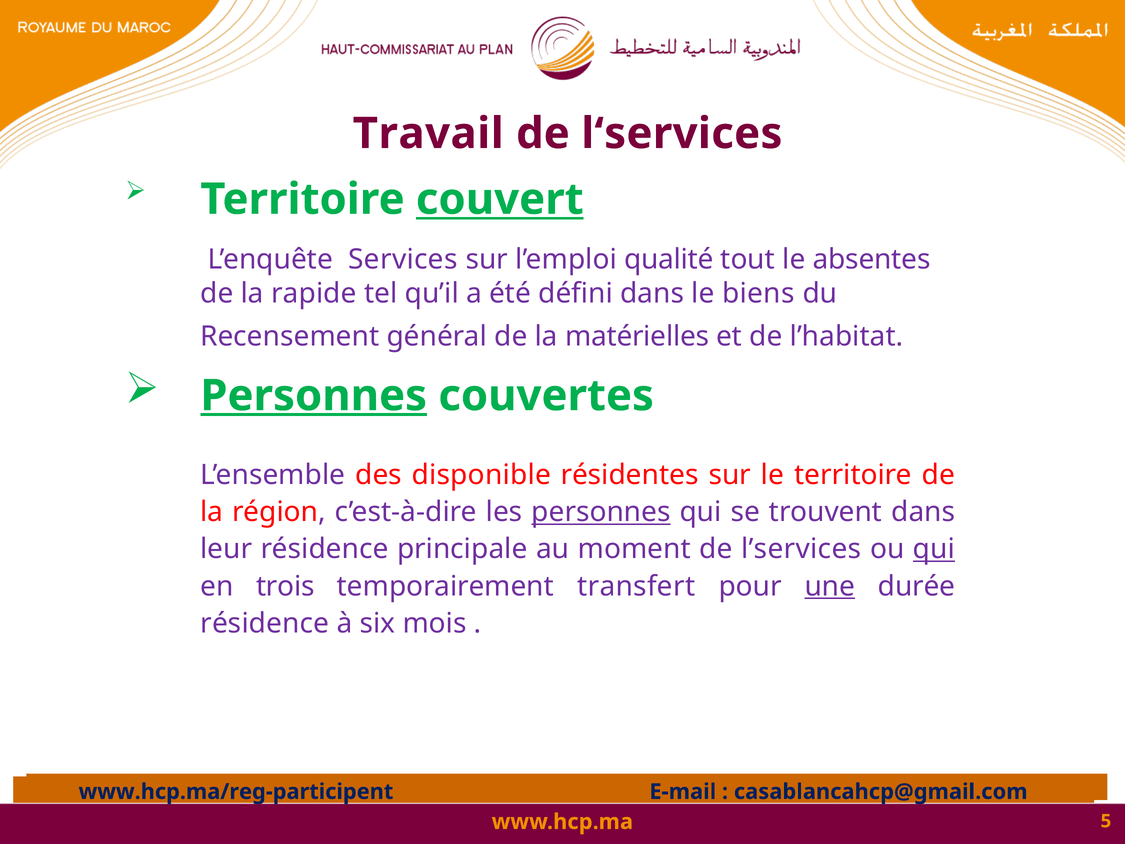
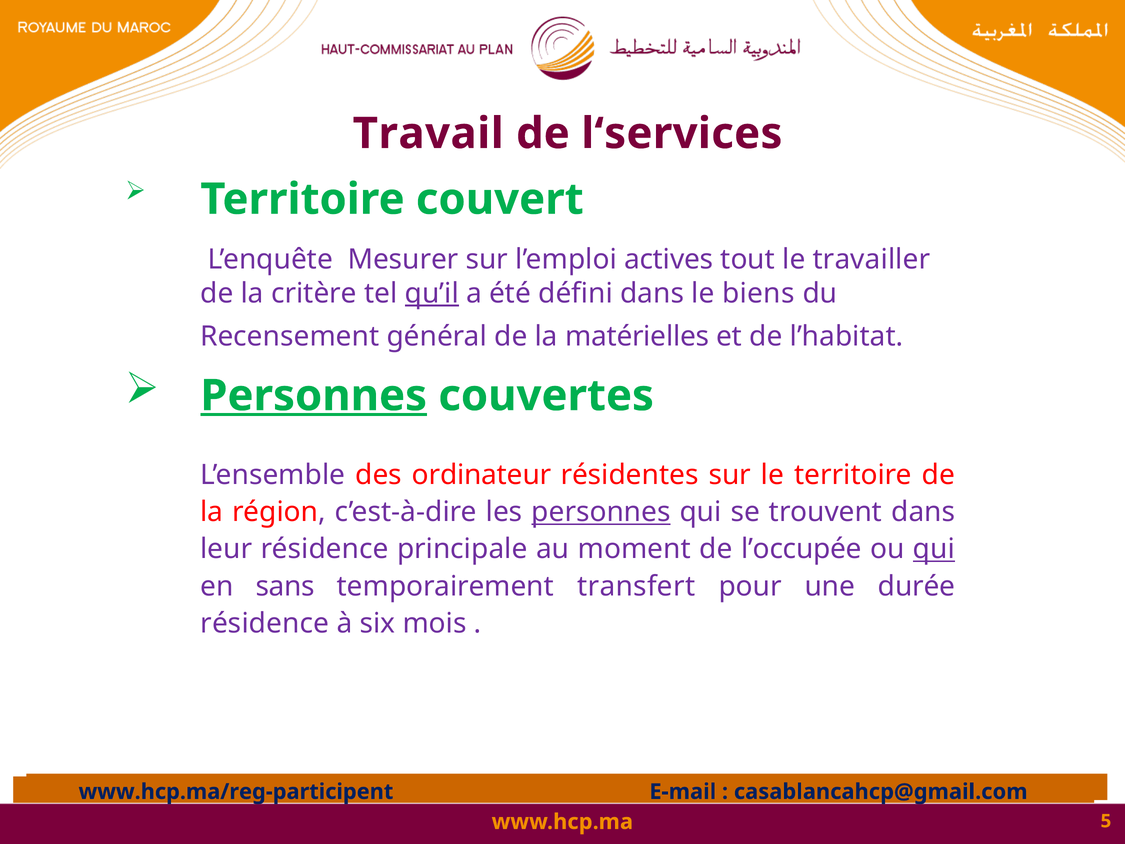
couvert underline: present -> none
Services: Services -> Mesurer
qualité: qualité -> actives
absentes: absentes -> travailler
rapide: rapide -> critère
qu’il underline: none -> present
disponible: disponible -> ordinateur
l’services: l’services -> l’occupée
trois: trois -> sans
une underline: present -> none
